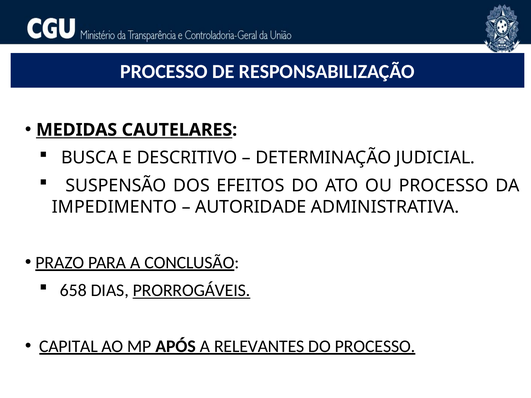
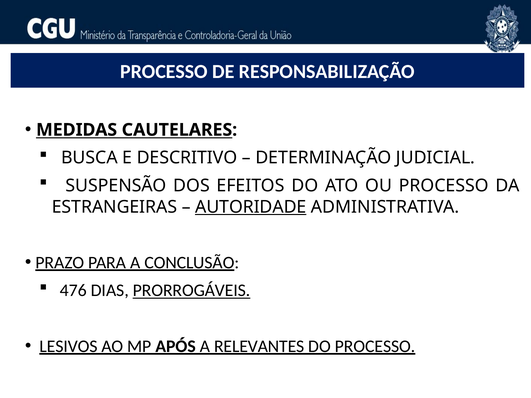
IMPEDIMENTO: IMPEDIMENTO -> ESTRANGEIRAS
AUTORIDADE underline: none -> present
658: 658 -> 476
CAPITAL: CAPITAL -> LESIVOS
